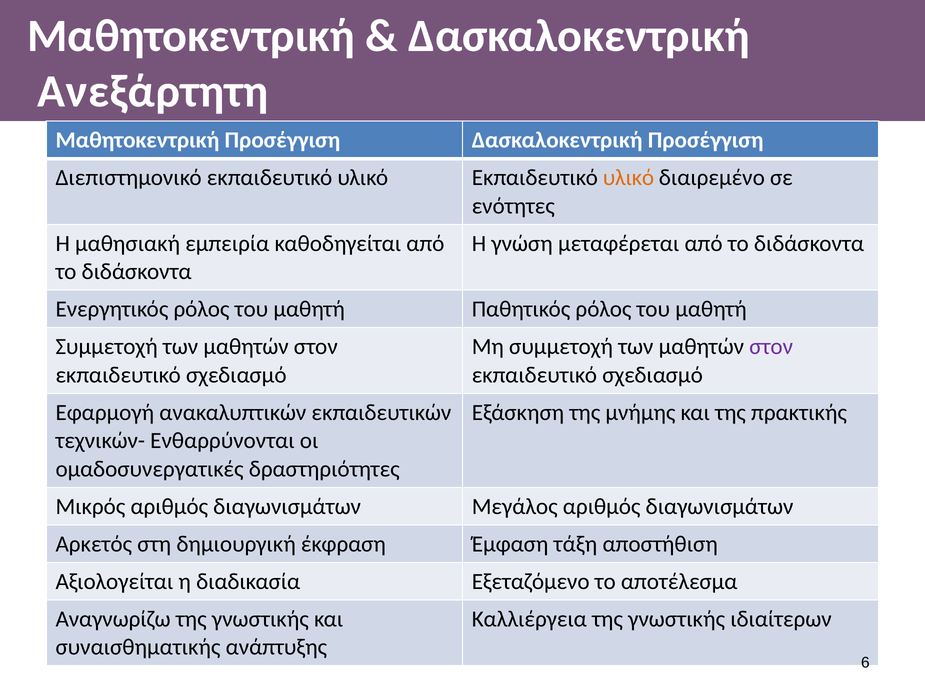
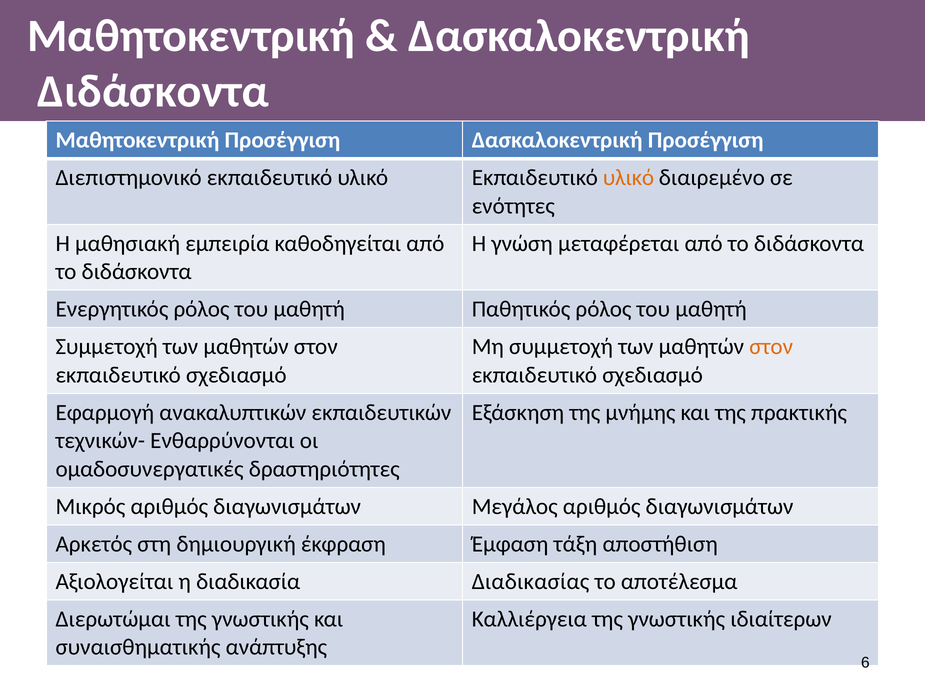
Ανεξάρτητη at (153, 91): Ανεξάρτητη -> Διδάσκοντα
στον at (771, 347) colour: purple -> orange
Εξεταζόμενο: Εξεταζόμενο -> Διαδικασίας
Αναγνωρίζω: Αναγνωρίζω -> Διερωτώμαι
